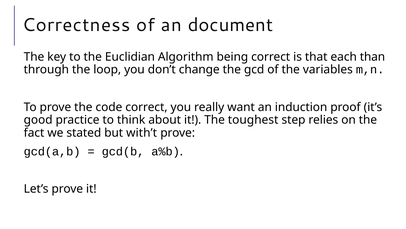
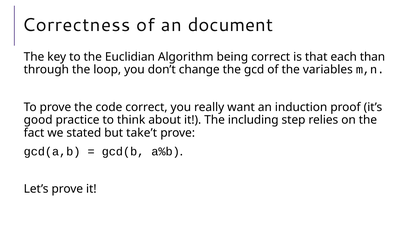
toughest: toughest -> including
with’t: with’t -> take’t
